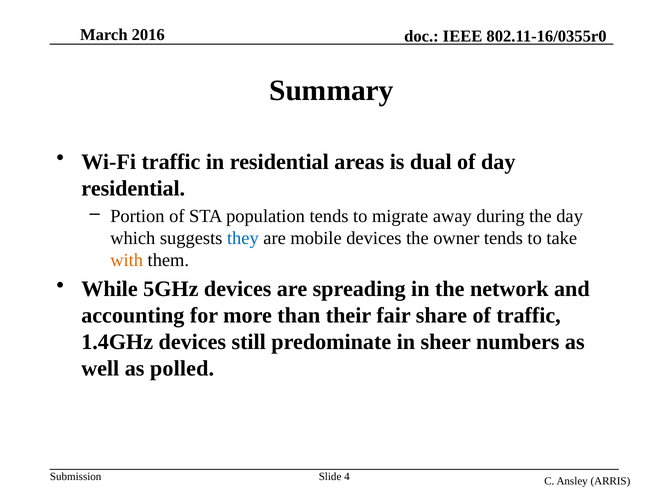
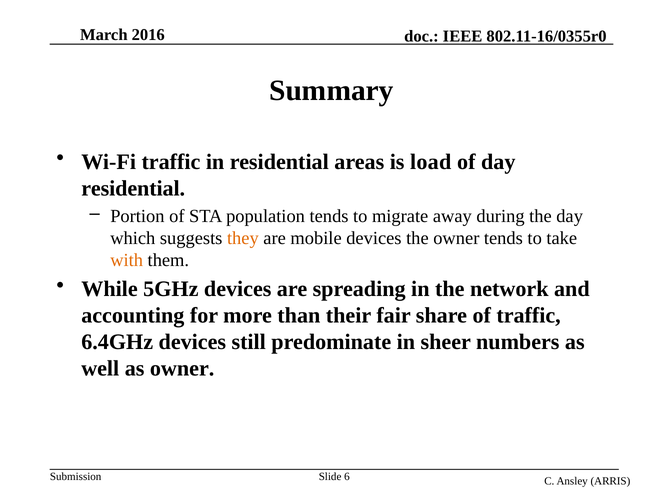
dual: dual -> load
they colour: blue -> orange
1.4GHz: 1.4GHz -> 6.4GHz
as polled: polled -> owner
4: 4 -> 6
